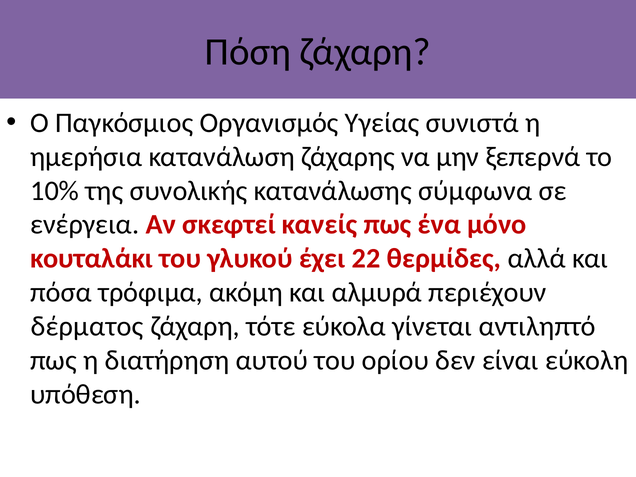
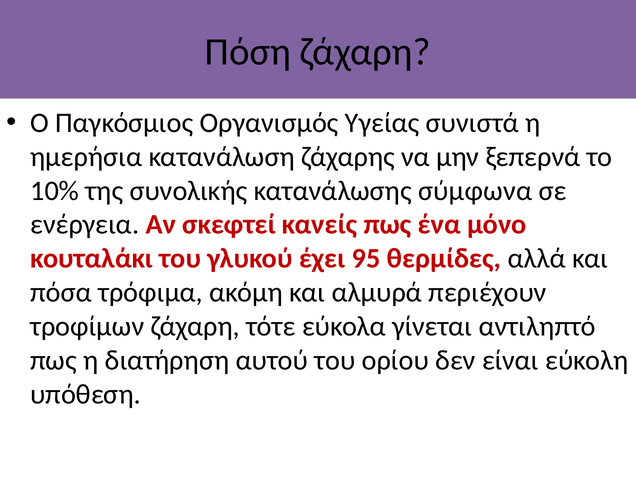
22: 22 -> 95
δέρματος: δέρματος -> τροφίμων
